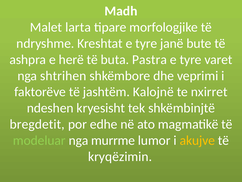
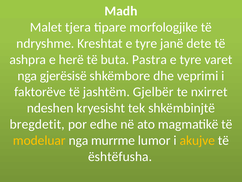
larta: larta -> tjera
bute: bute -> dete
shtrihen: shtrihen -> gjerësisë
Kalojnë: Kalojnë -> Gjelbër
modeluar colour: light green -> yellow
kryqëzimin: kryqëzimin -> ështëfusha
